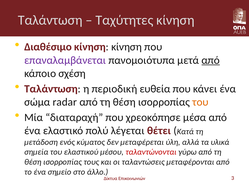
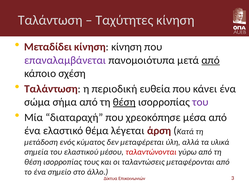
Διαθέσιμο: Διαθέσιμο -> Μεταδίδει
radar: radar -> σήμα
θέση at (124, 102) underline: none -> present
του at (200, 102) colour: orange -> purple
πολύ: πολύ -> θέμα
θέτει: θέτει -> άρση
